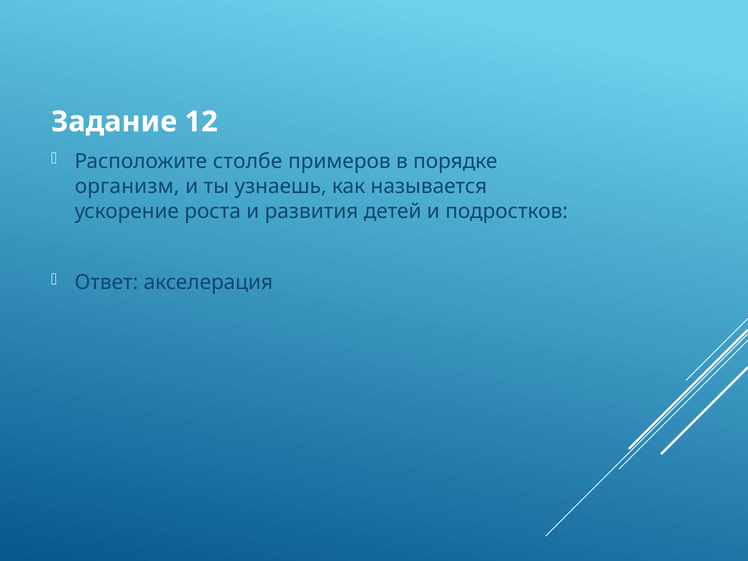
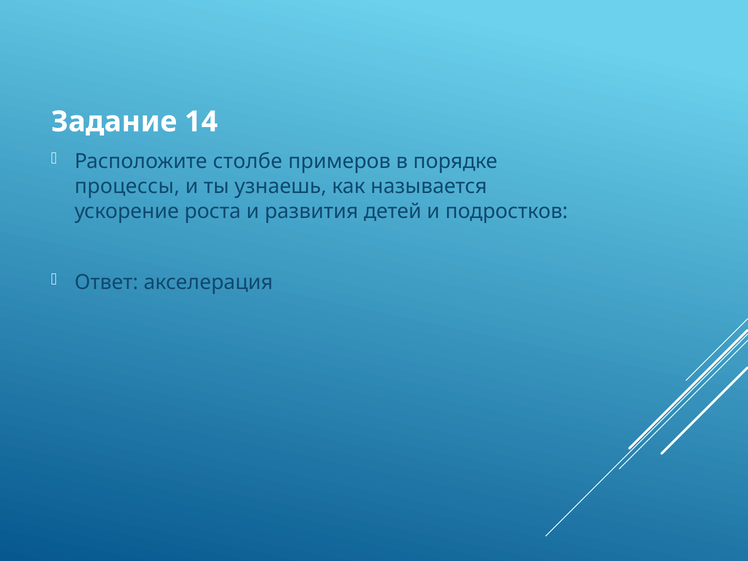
12: 12 -> 14
организм: организм -> процессы
